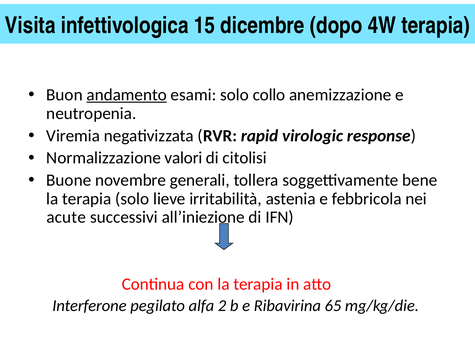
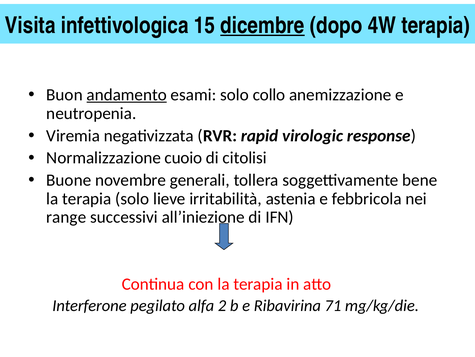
dicembre underline: none -> present
valori: valori -> cuoio
acute: acute -> range
65: 65 -> 71
